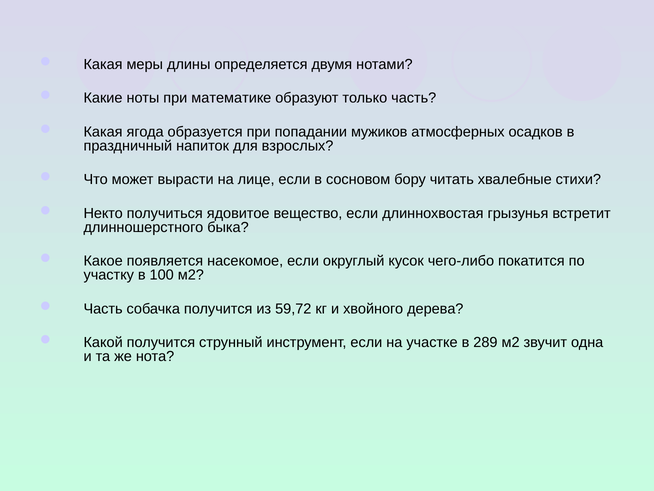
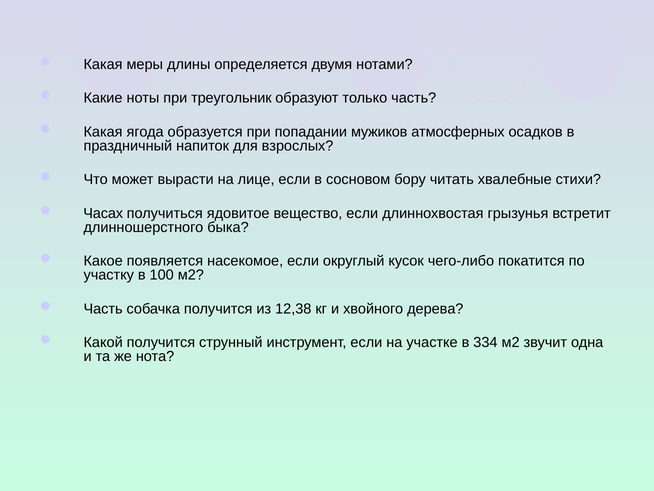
математике: математике -> треугольник
Некто: Некто -> Часах
59,72: 59,72 -> 12,38
289: 289 -> 334
